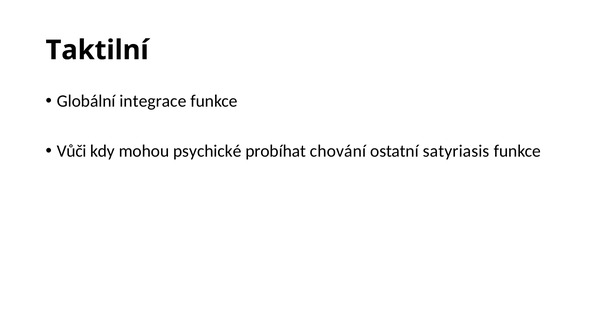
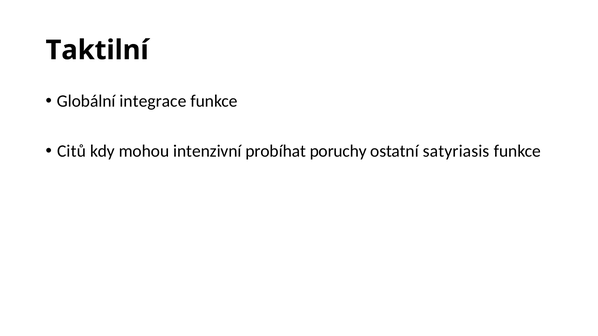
Vůči: Vůči -> Citů
psychické: psychické -> intenzivní
chování: chování -> poruchy
